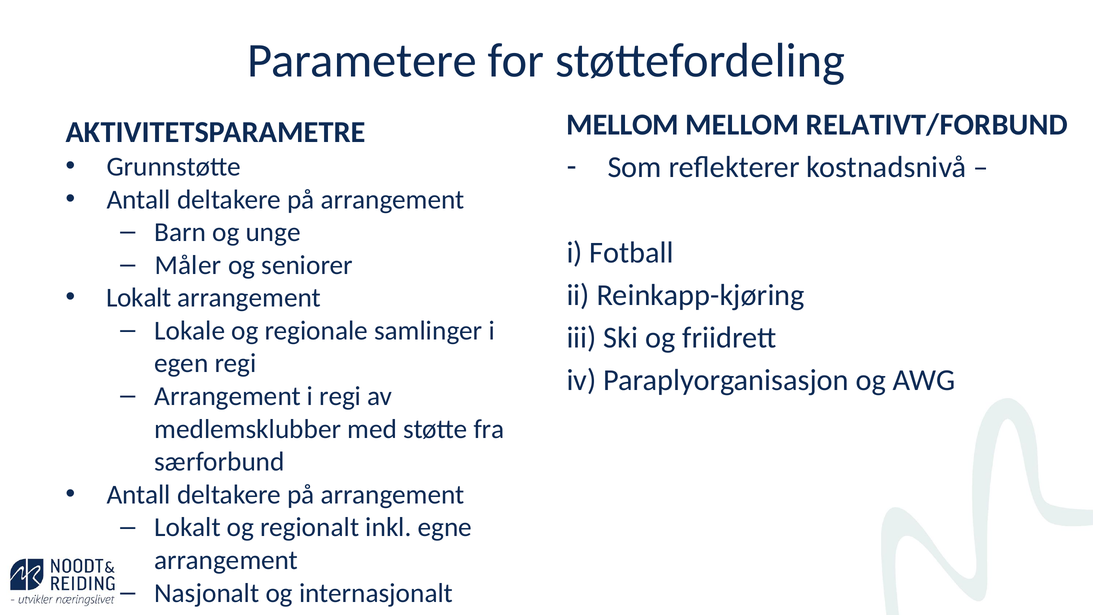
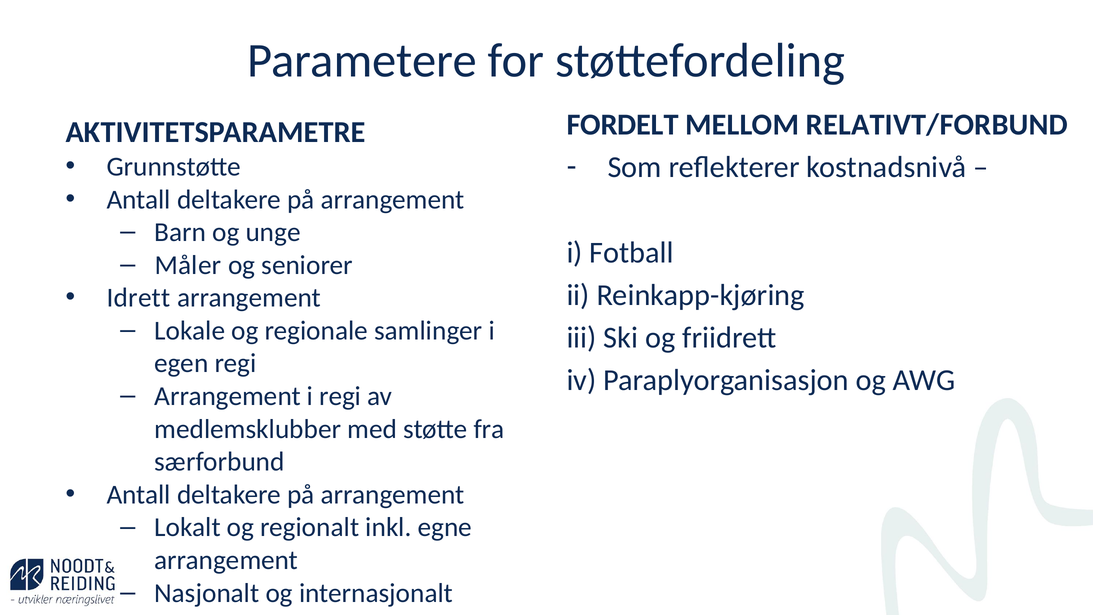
MELLOM at (623, 125): MELLOM -> FORDELT
Lokalt at (139, 298): Lokalt -> Idrett
